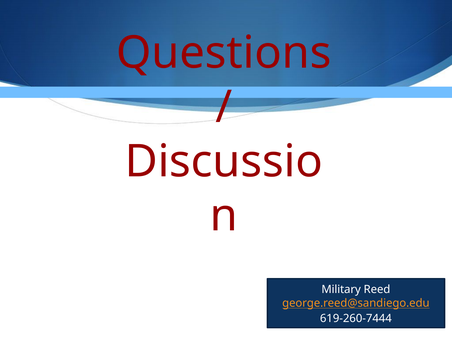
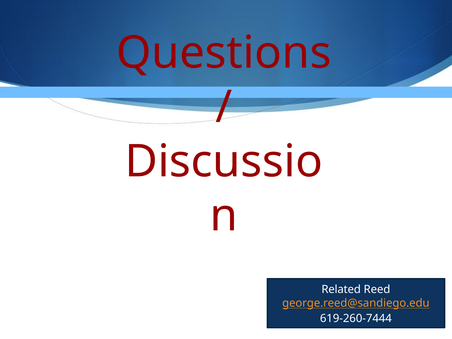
Military: Military -> Related
